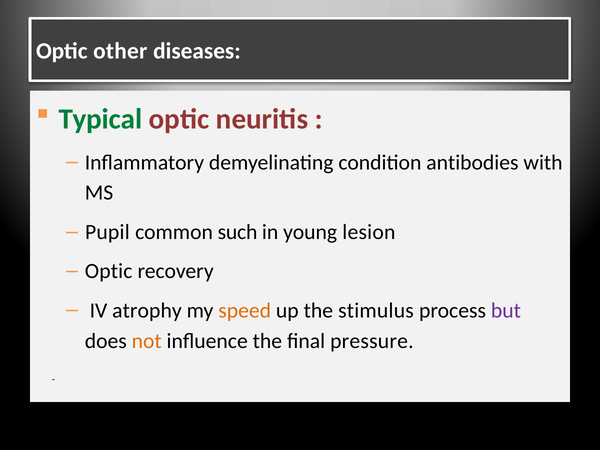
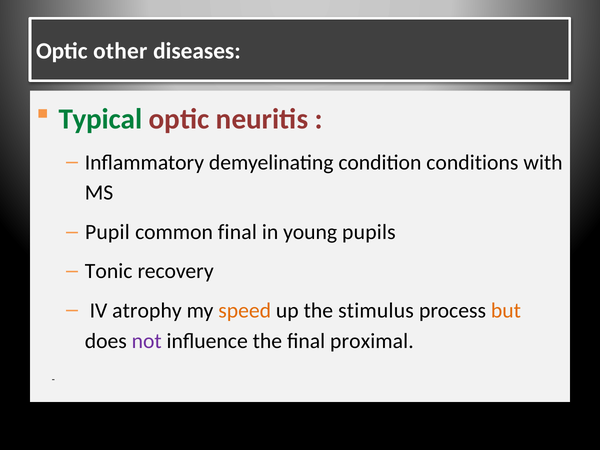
antibodies: antibodies -> conditions
common such: such -> final
lesion: lesion -> pupils
Optic at (109, 271): Optic -> Tonic
but colour: purple -> orange
not colour: orange -> purple
pressure: pressure -> proximal
